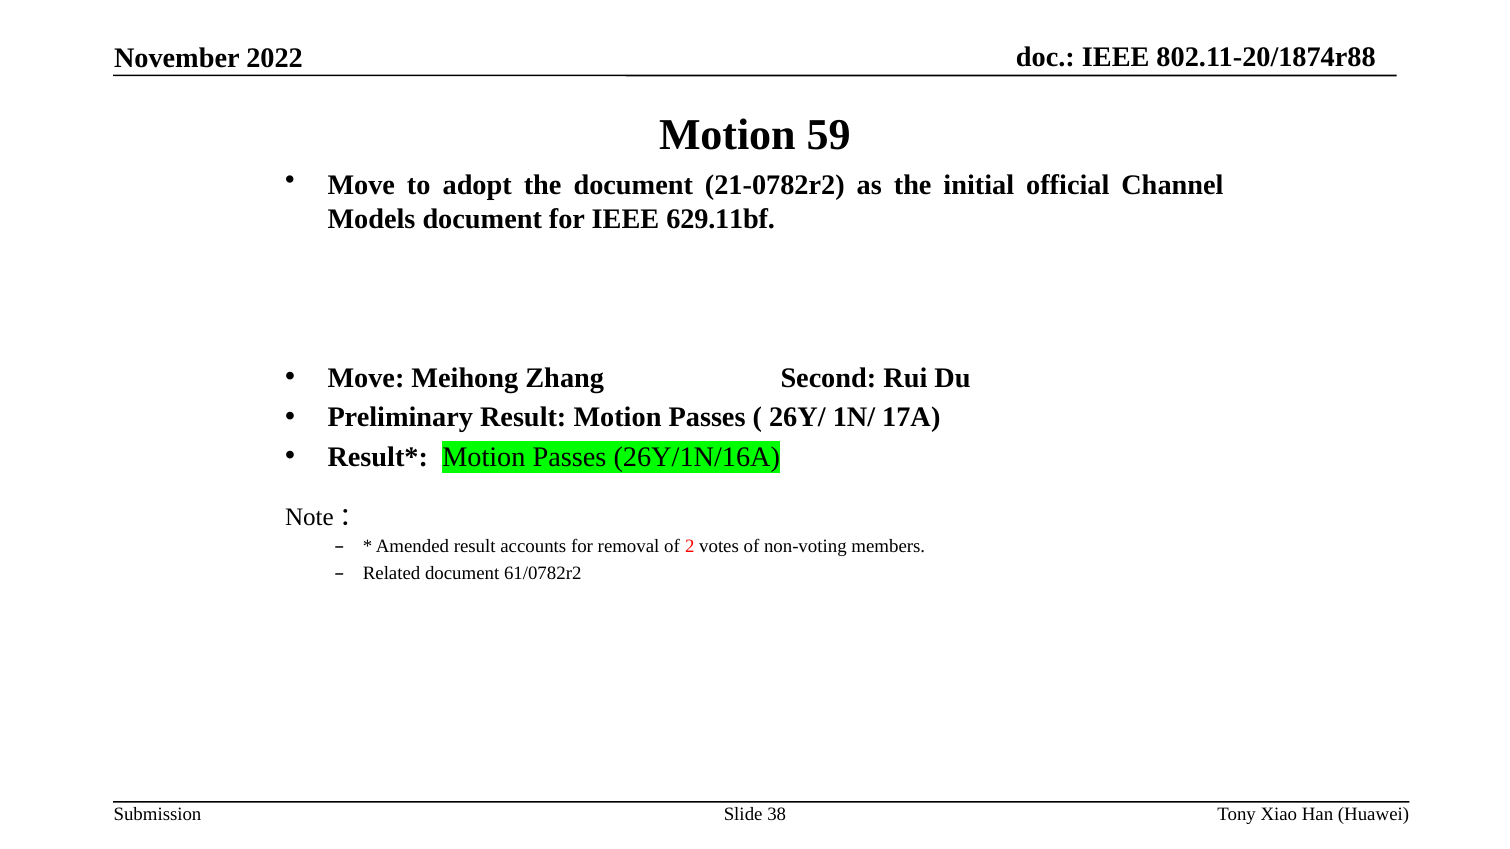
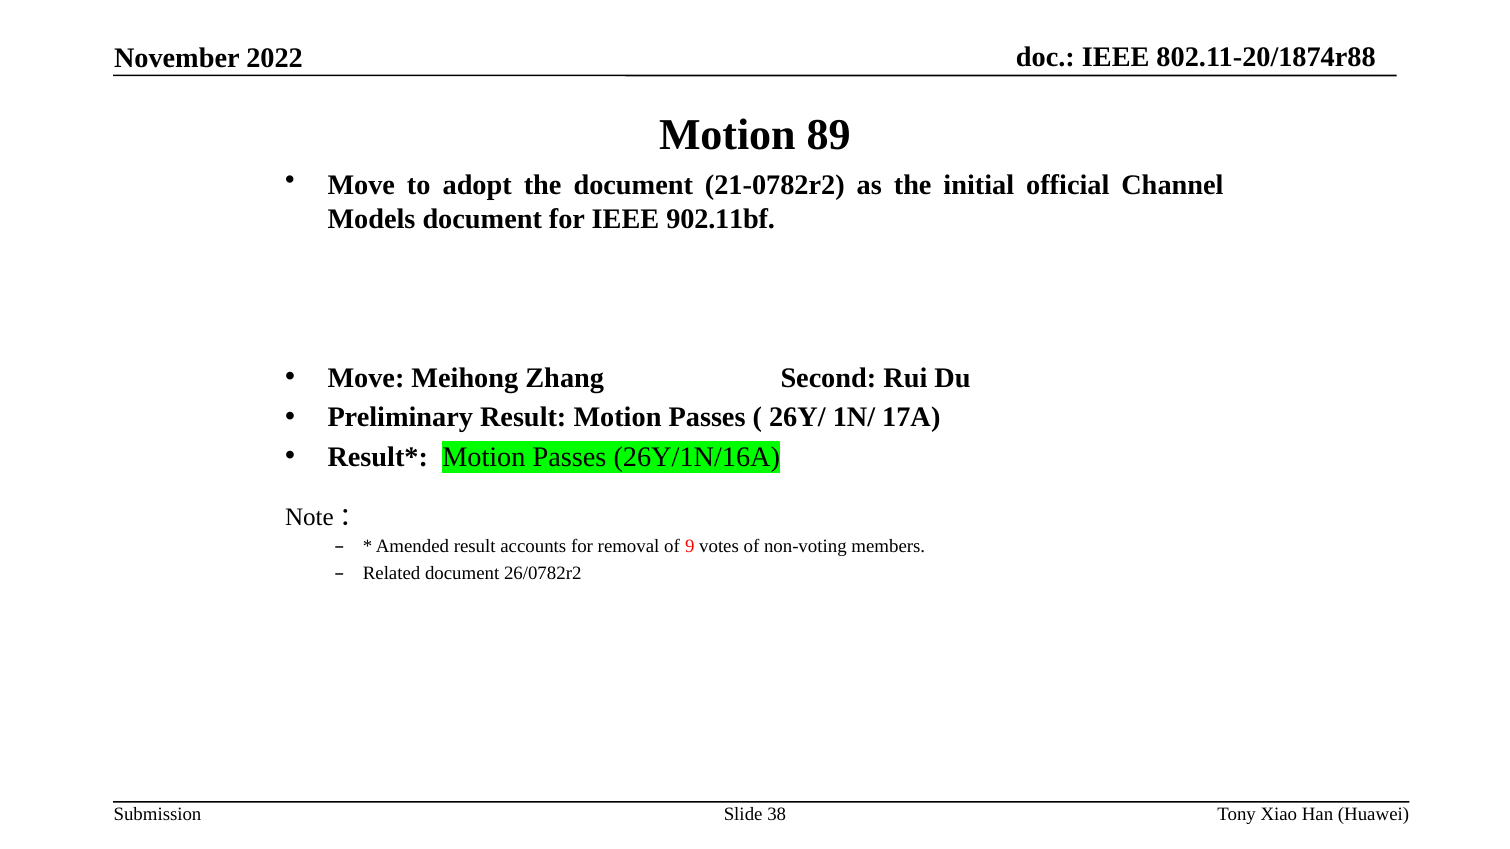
59: 59 -> 89
629.11bf: 629.11bf -> 902.11bf
2: 2 -> 9
61/0782r2: 61/0782r2 -> 26/0782r2
